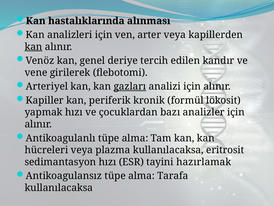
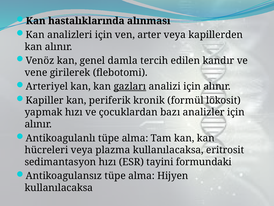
kan at (33, 47) underline: present -> none
deriye: deriye -> damla
hazırlamak: hazırlamak -> formundaki
Tarafa: Tarafa -> Hijyen
